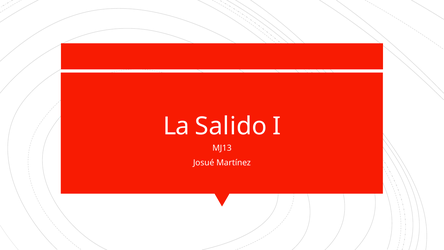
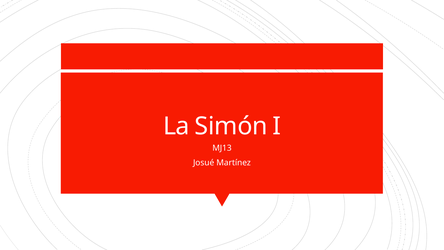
Salido: Salido -> Simón
